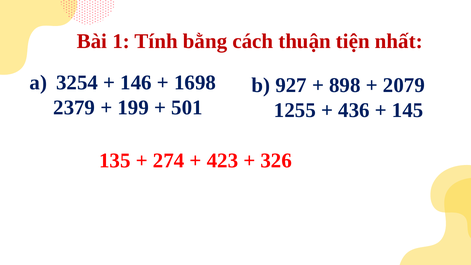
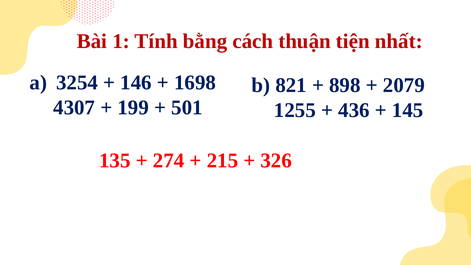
927: 927 -> 821
2379: 2379 -> 4307
423: 423 -> 215
